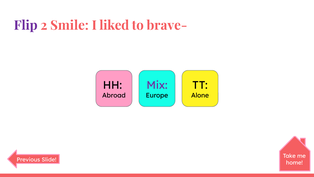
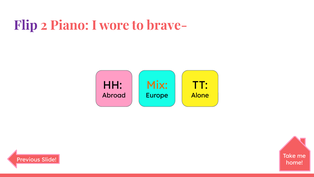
Smile: Smile -> Piano
liked: liked -> wore
Mix colour: purple -> orange
